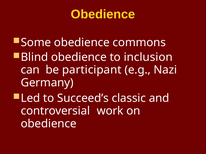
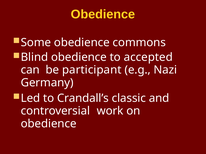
inclusion: inclusion -> accepted
Succeed’s: Succeed’s -> Crandall’s
